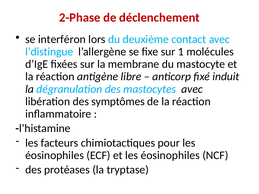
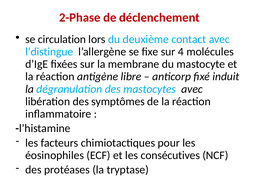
interféron: interféron -> circulation
1: 1 -> 4
et les éosinophiles: éosinophiles -> consécutives
